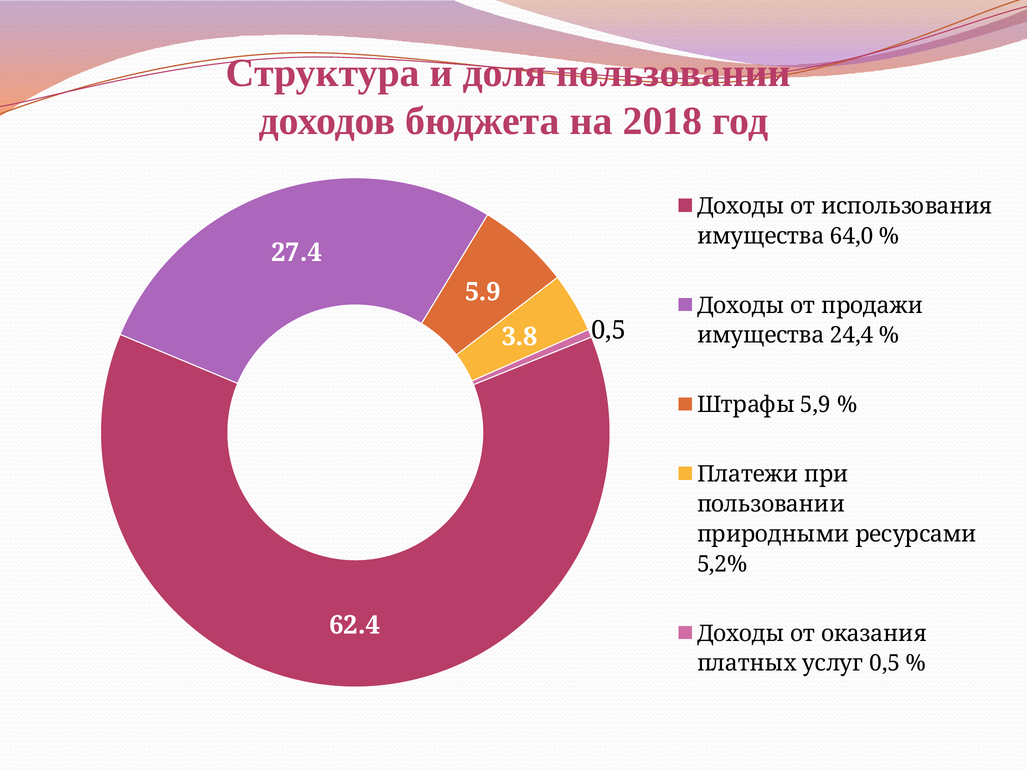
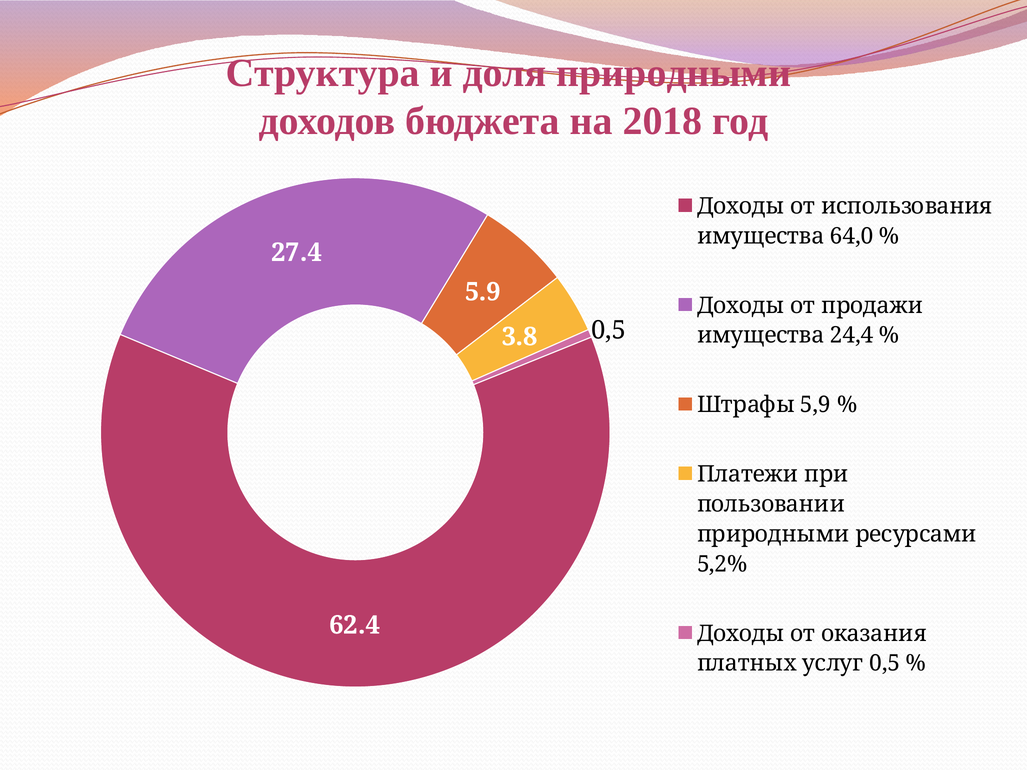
доля пользовании: пользовании -> природными
